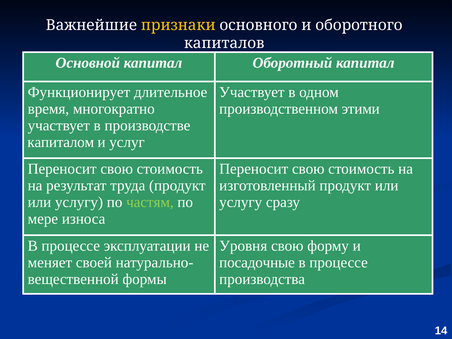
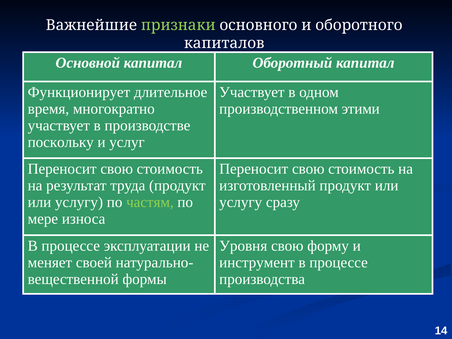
признаки colour: yellow -> light green
капиталом: капиталом -> поскольку
посадочные: посадочные -> инструмент
